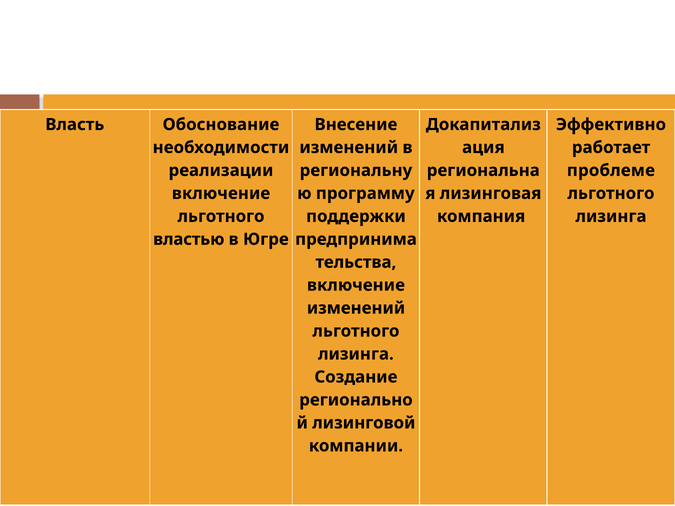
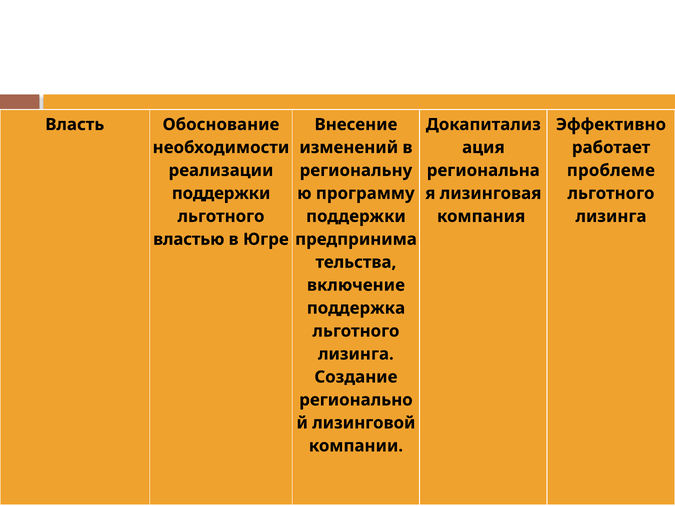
включение at (221, 193): включение -> поддержки
изменений at (356, 308): изменений -> поддержка
